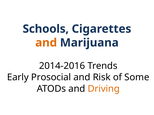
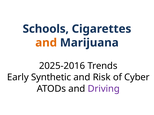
2014-2016: 2014-2016 -> 2025-2016
Prosocial: Prosocial -> Synthetic
Some: Some -> Cyber
Driving colour: orange -> purple
